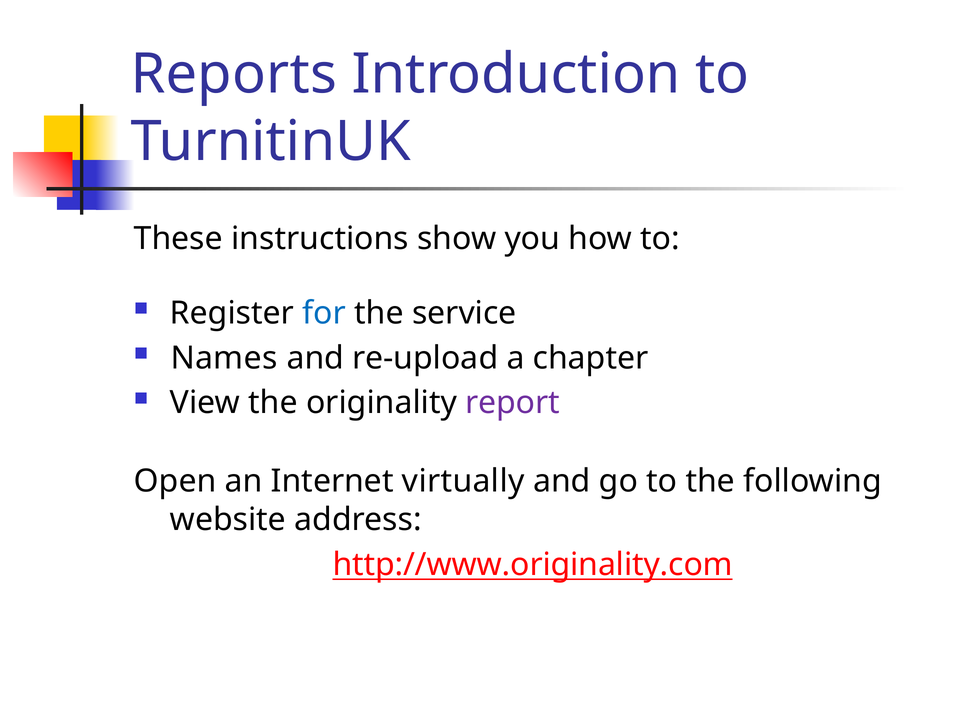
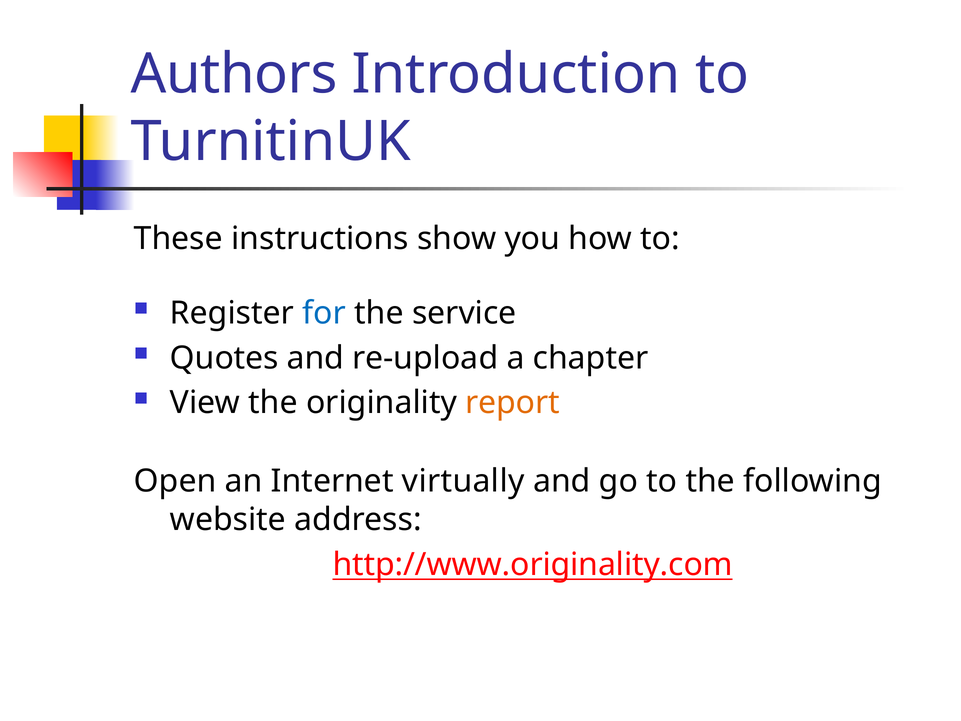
Reports: Reports -> Authors
Names: Names -> Quotes
report colour: purple -> orange
